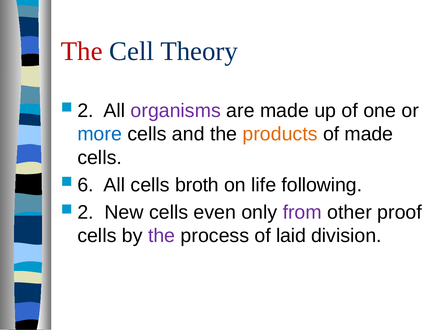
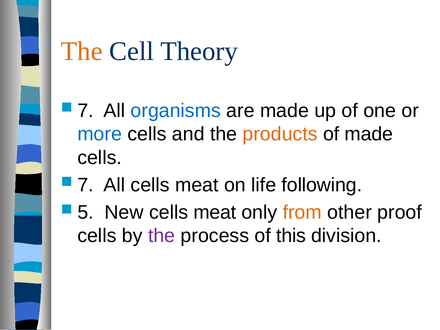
The at (82, 51) colour: red -> orange
2 at (86, 111): 2 -> 7
organisms colour: purple -> blue
6 at (86, 185): 6 -> 7
All cells broth: broth -> meat
2 at (86, 212): 2 -> 5
New cells even: even -> meat
from colour: purple -> orange
laid: laid -> this
